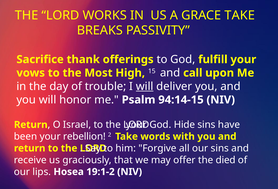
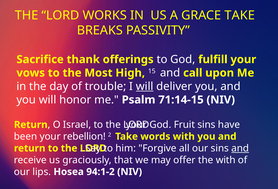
94:14-15: 94:14-15 -> 71:14-15
Hide: Hide -> Fruit
and at (240, 149) underline: none -> present
the died: died -> with
19:1-2: 19:1-2 -> 94:1-2
